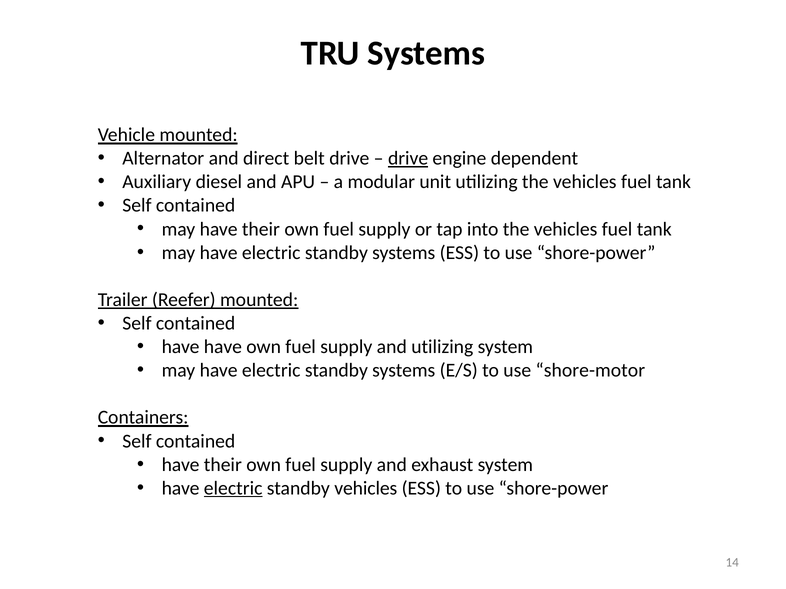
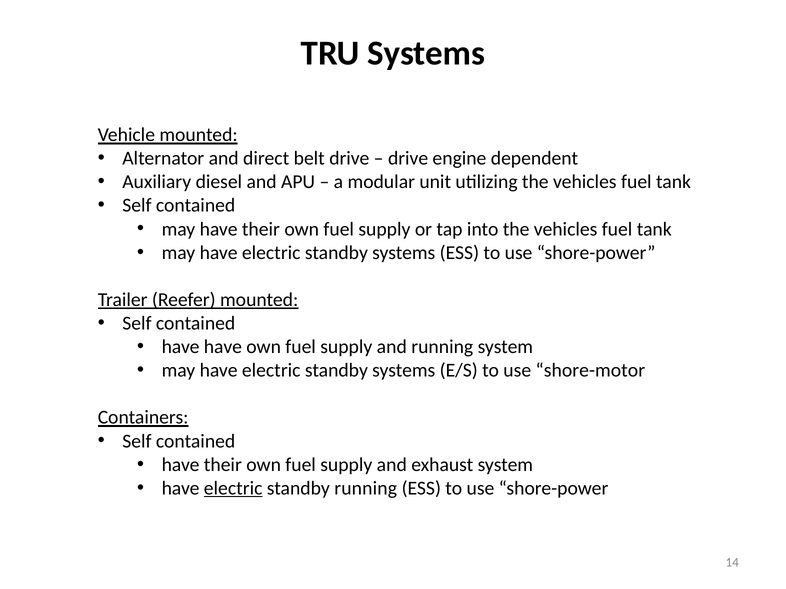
drive at (408, 158) underline: present -> none
and utilizing: utilizing -> running
standby vehicles: vehicles -> running
